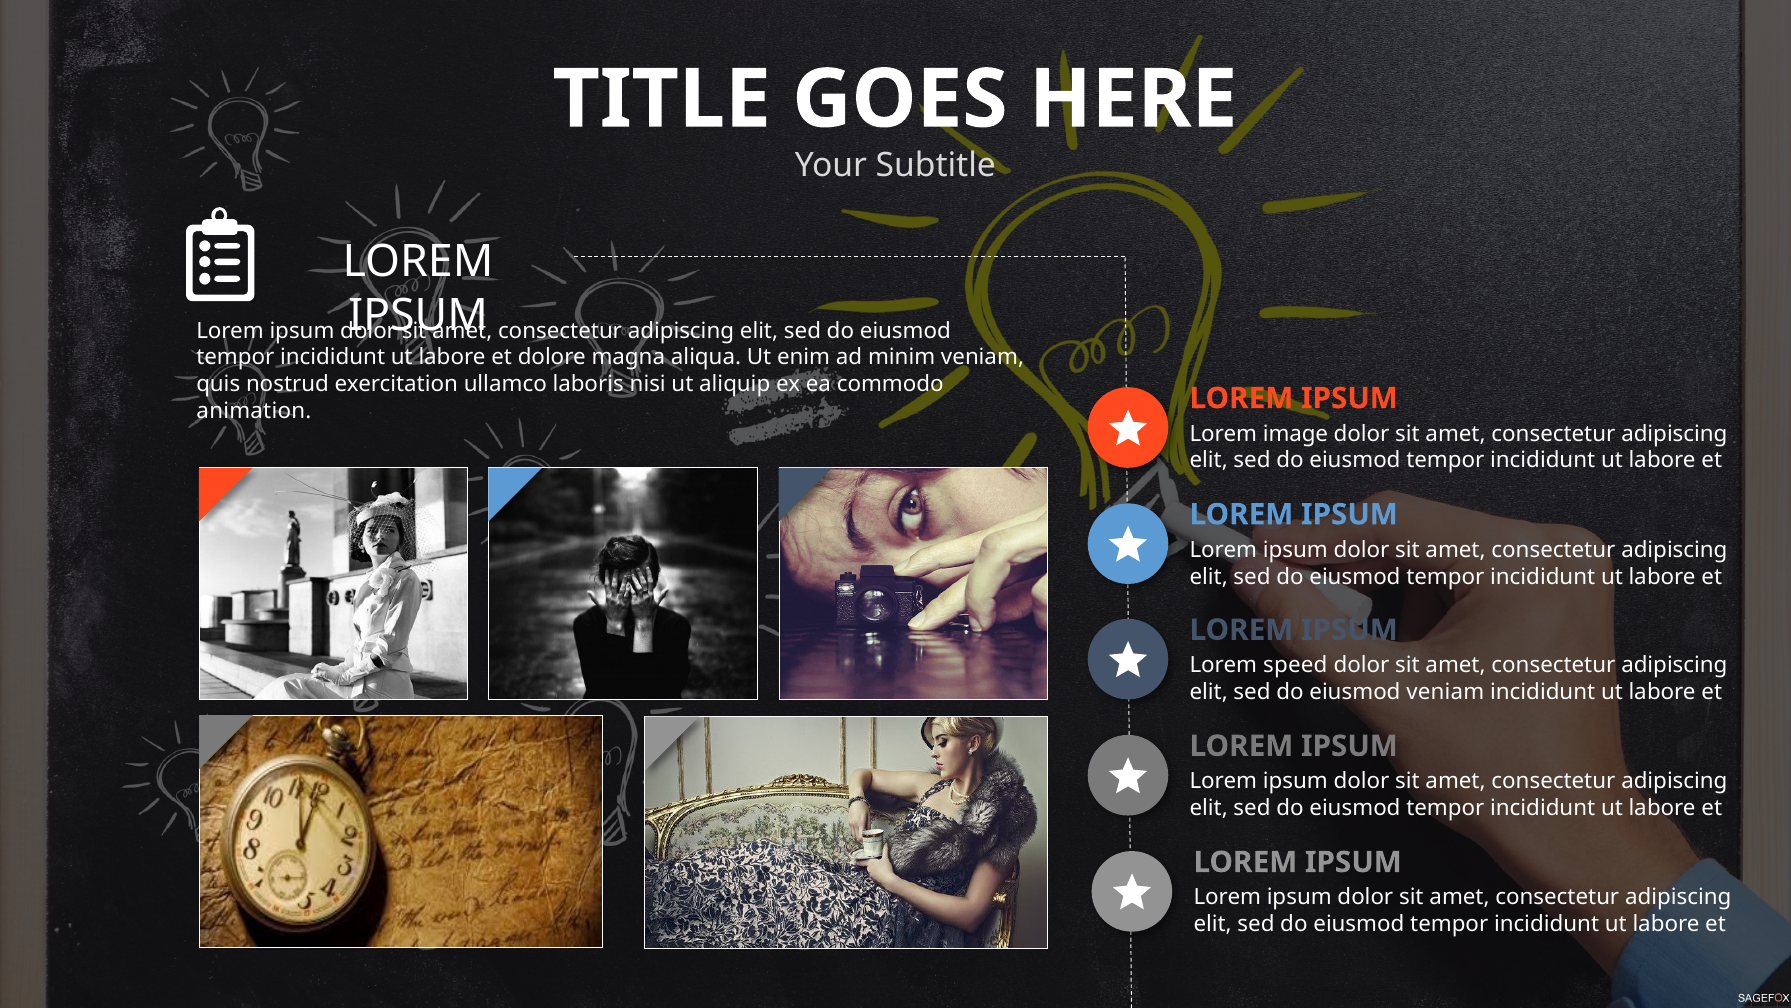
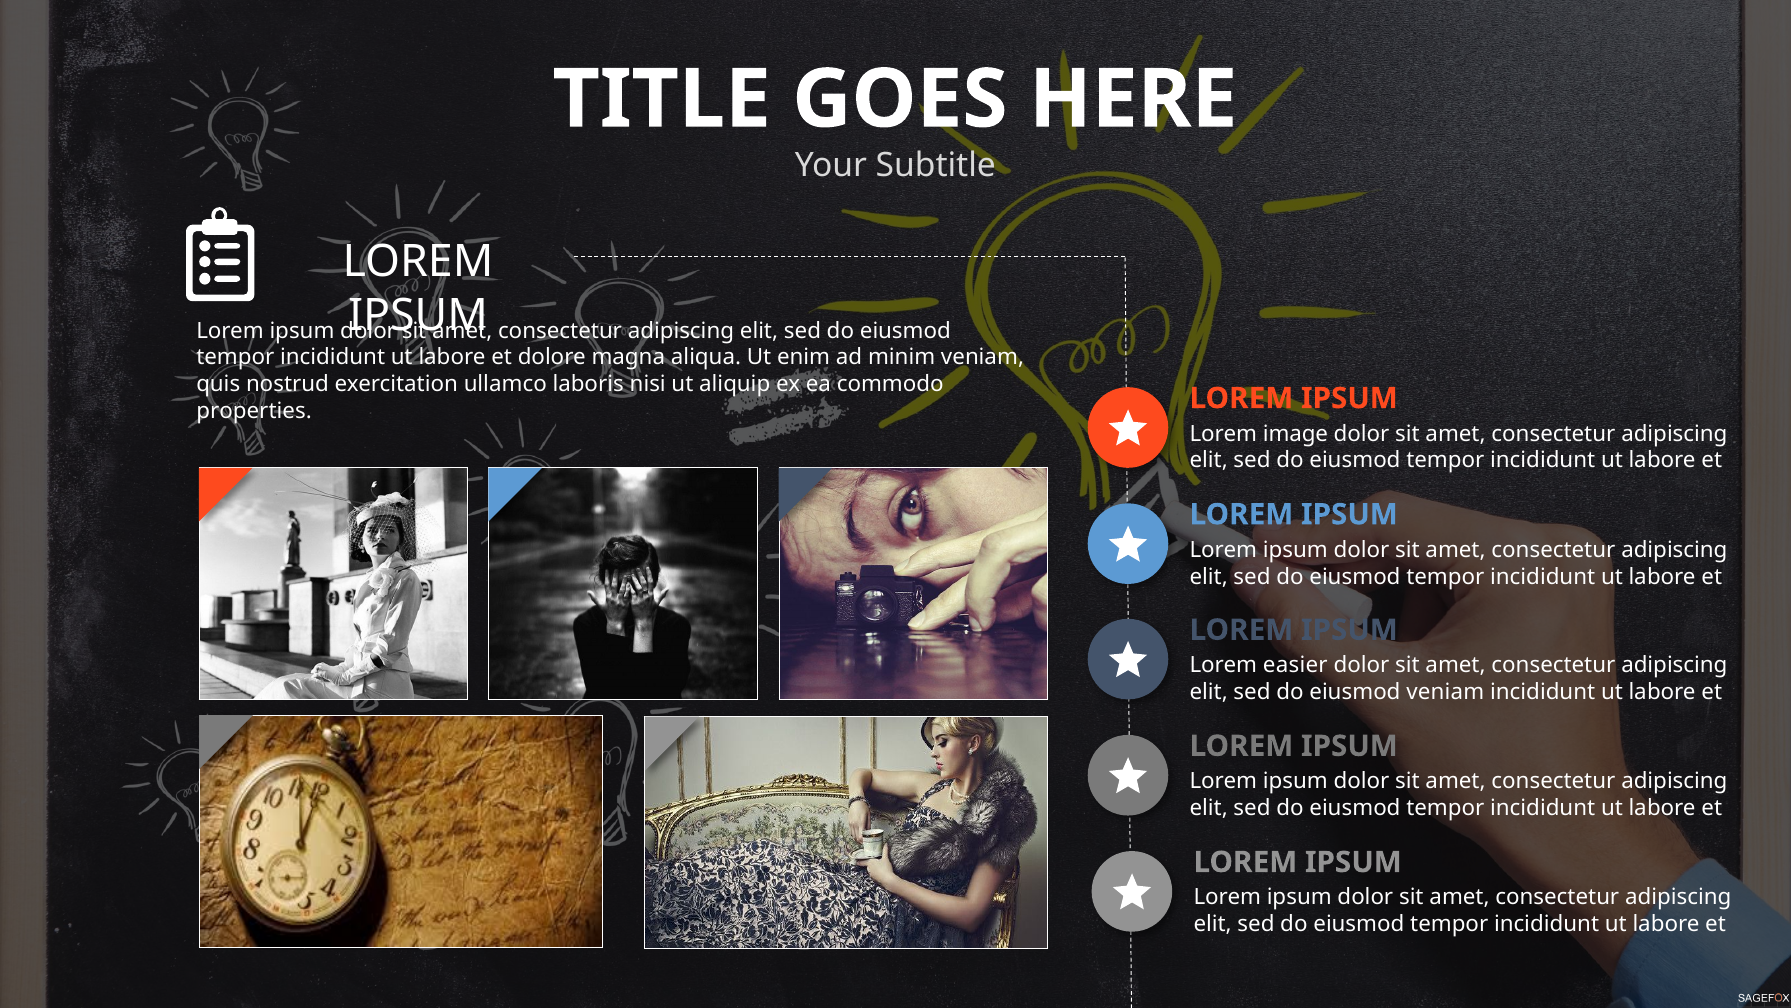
animation: animation -> properties
speed: speed -> easier
